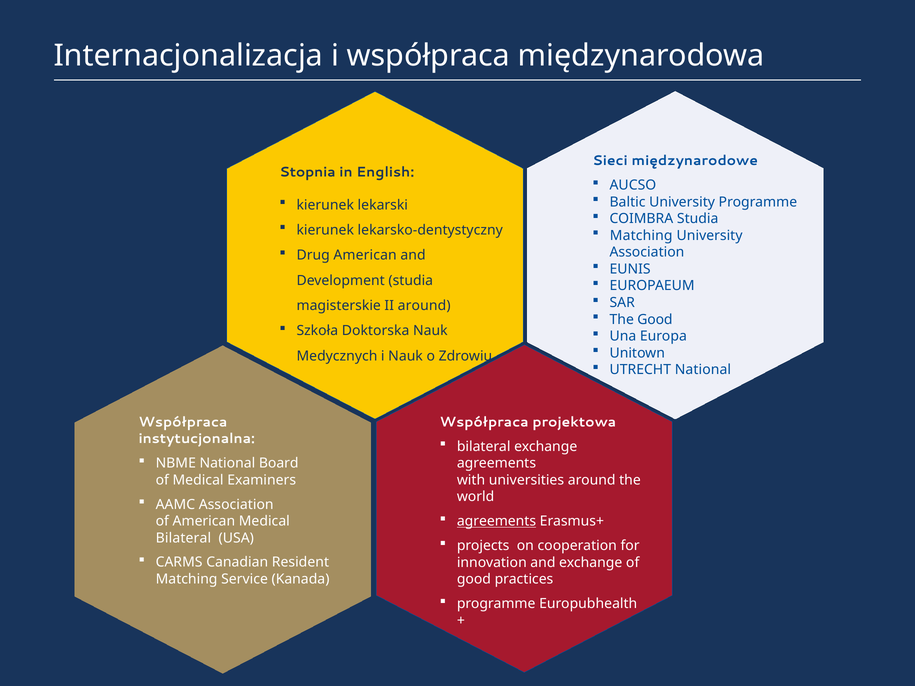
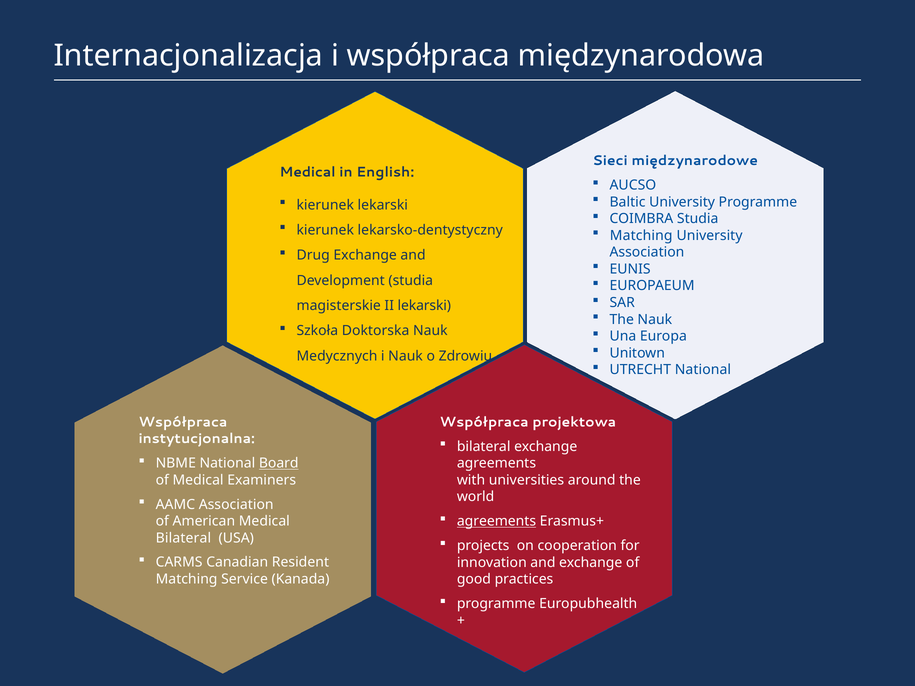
Stopnia at (307, 172): Stopnia -> Medical
Drug American: American -> Exchange
II around: around -> lekarski
The Good: Good -> Nauk
Board underline: none -> present
